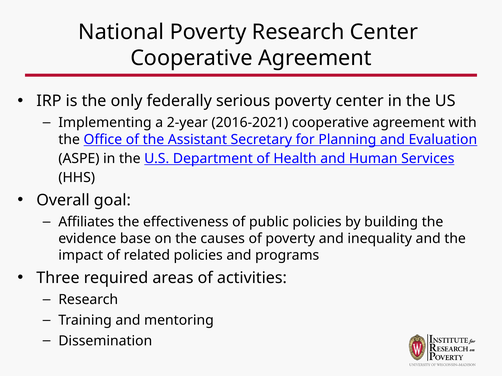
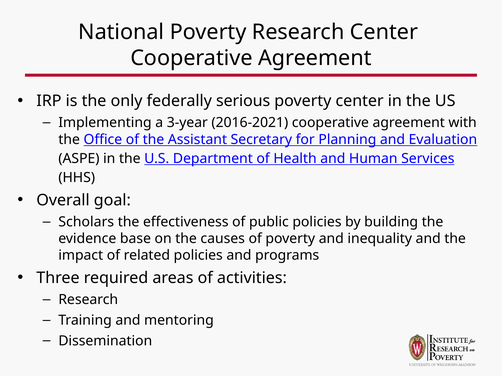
2-year: 2-year -> 3-year
Affiliates: Affiliates -> Scholars
